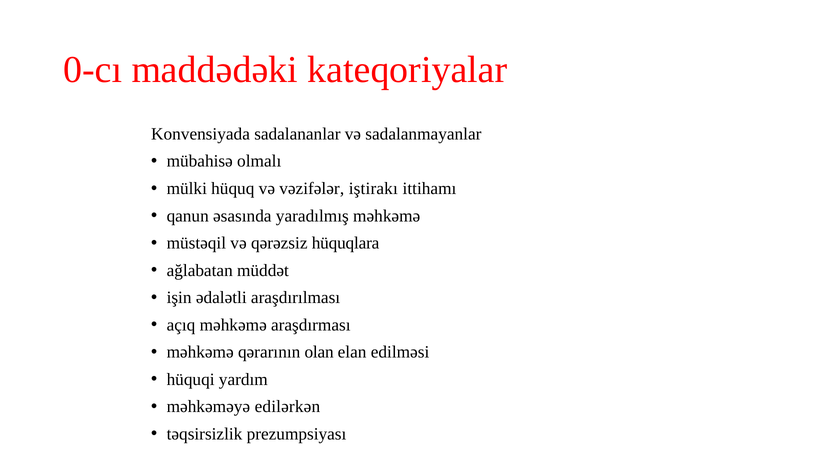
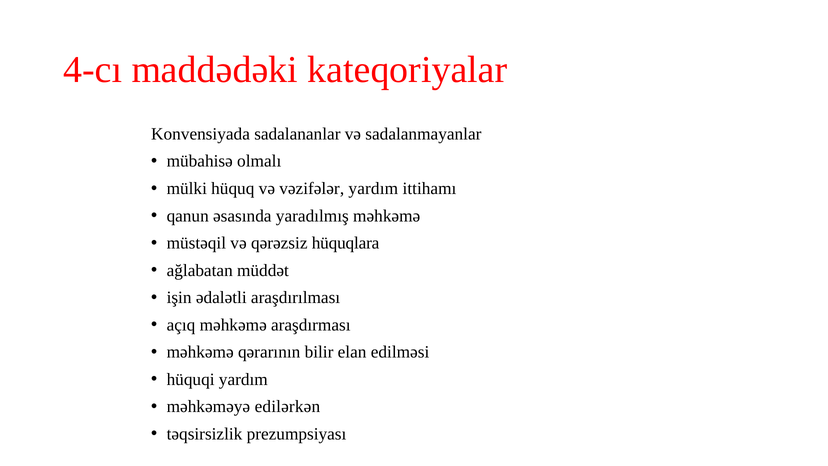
0-cı: 0-cı -> 4-cı
vəzifələr iştirakı: iştirakı -> yardım
olan: olan -> bilir
